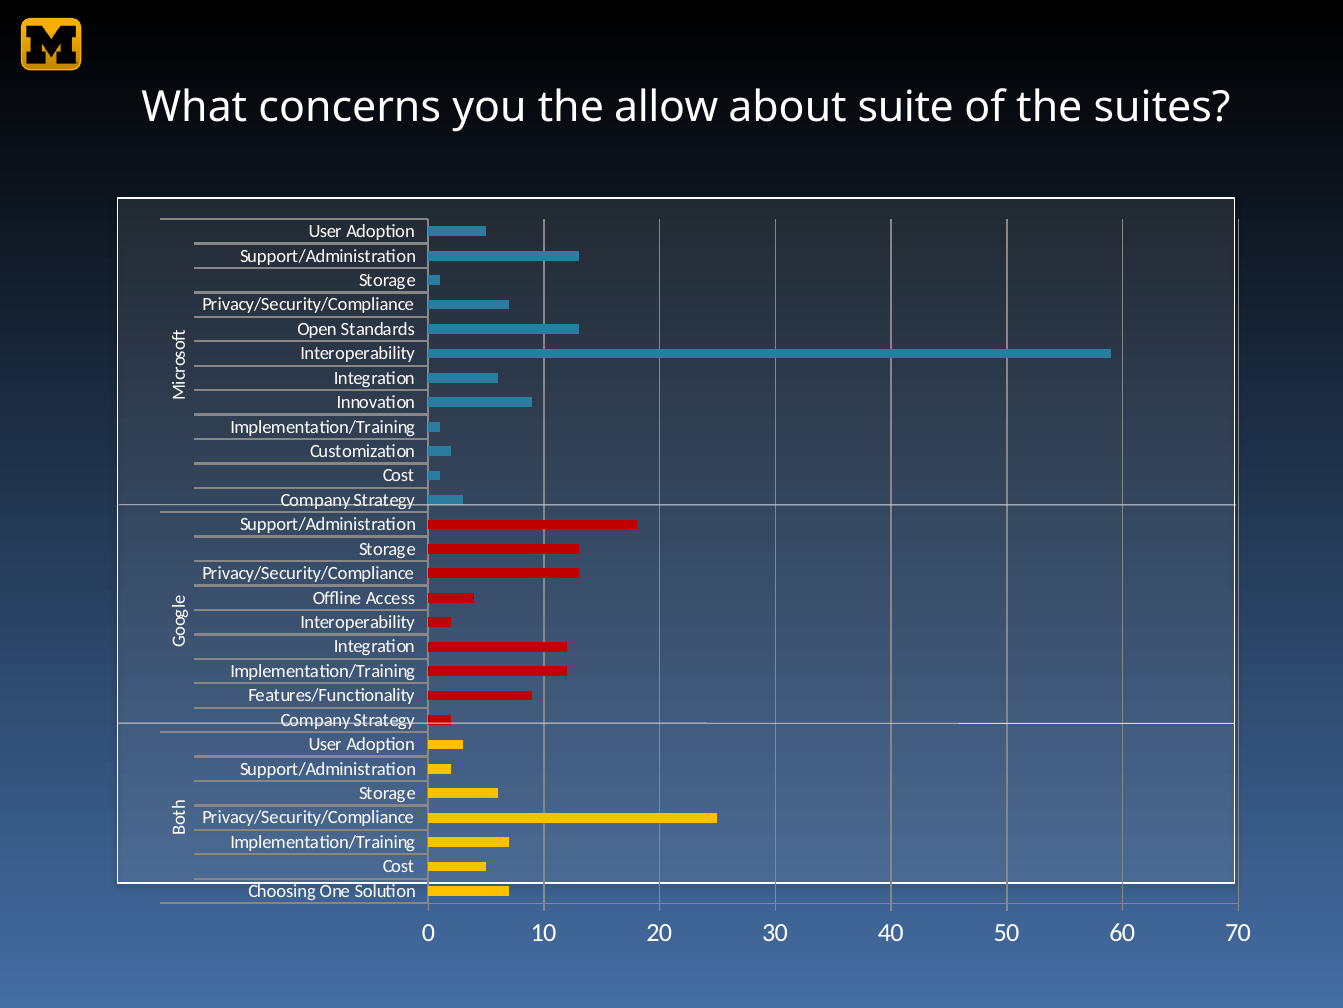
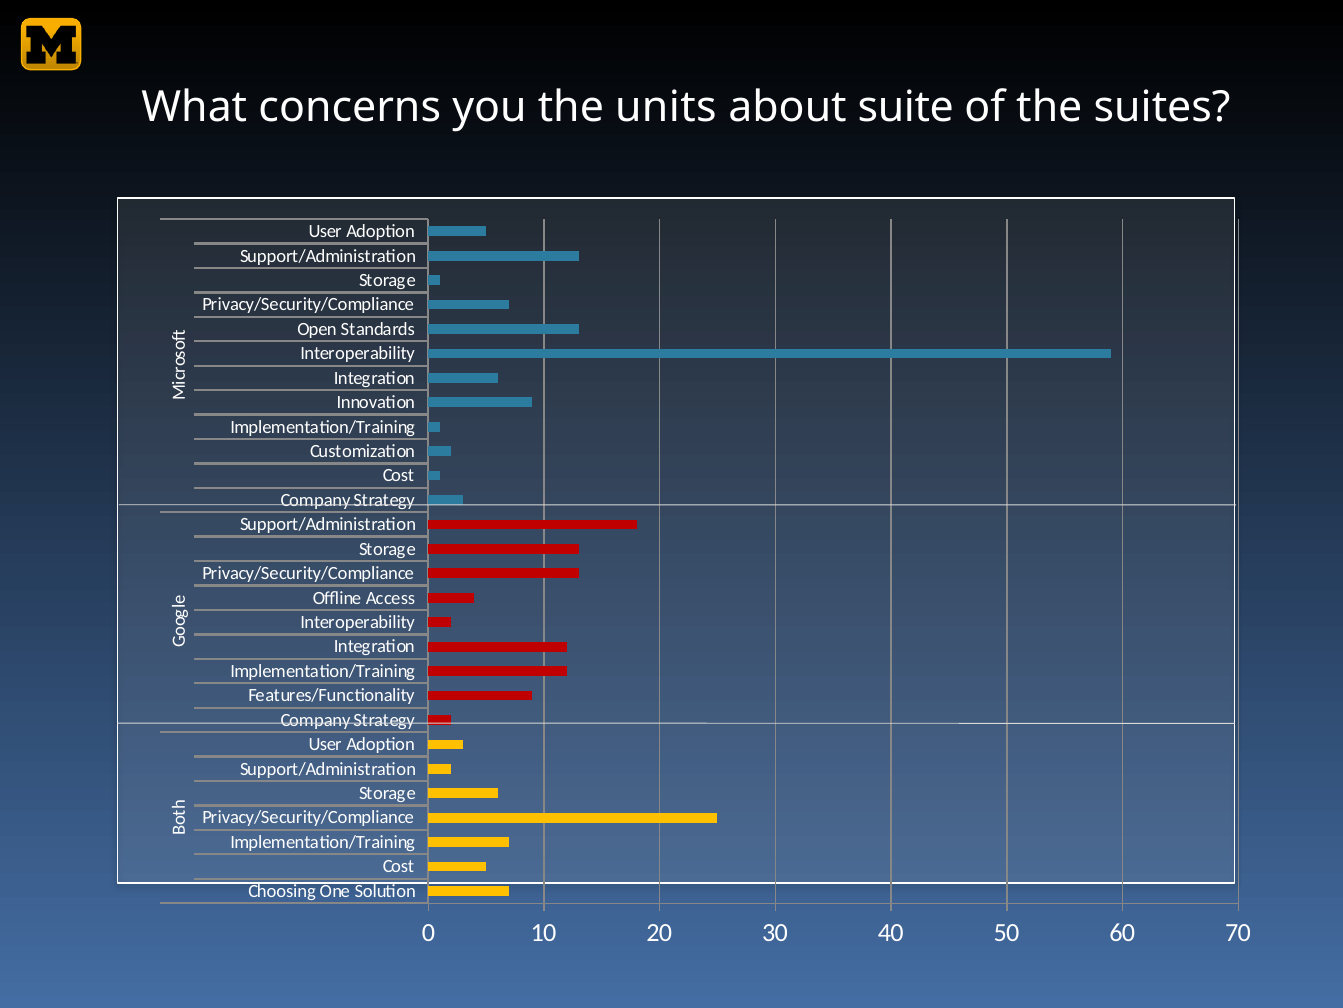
allow: allow -> units
